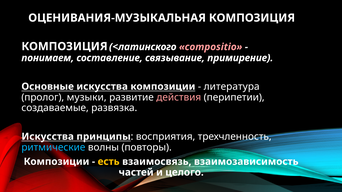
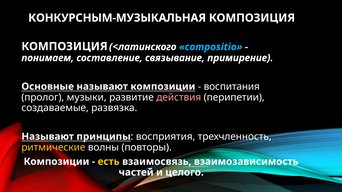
ОЦЕНИВАНИЯ-МУЗЫКАЛЬНАЯ: ОЦЕНИВАНИЯ-МУЗЫКАЛЬНАЯ -> КОНКУРСНЫМ-МУЗЫКАЛЬНАЯ
compositio colour: pink -> light blue
Основные искусства: искусства -> называют
литература: литература -> воспитания
Искусства at (48, 137): Искусства -> Называют
ритмические colour: light blue -> yellow
